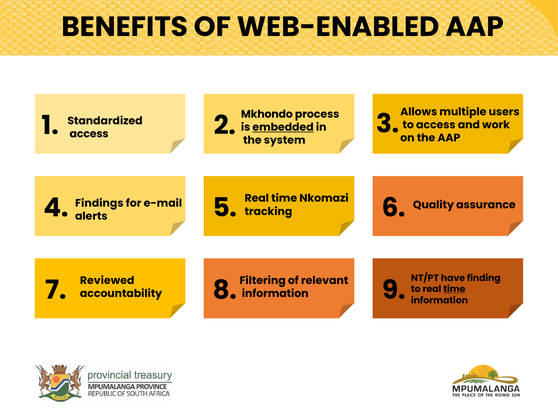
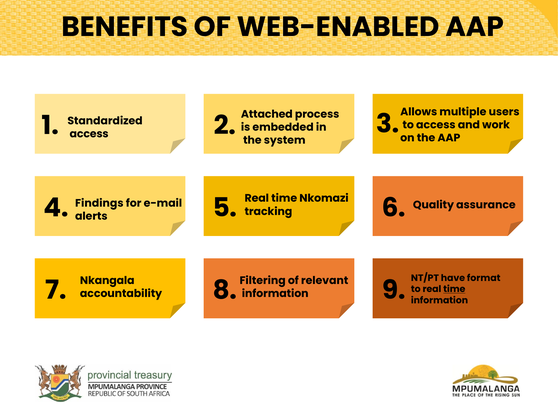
Mkhondo: Mkhondo -> Attached
embedded underline: present -> none
finding: finding -> format
Reviewed: Reviewed -> Nkangala
